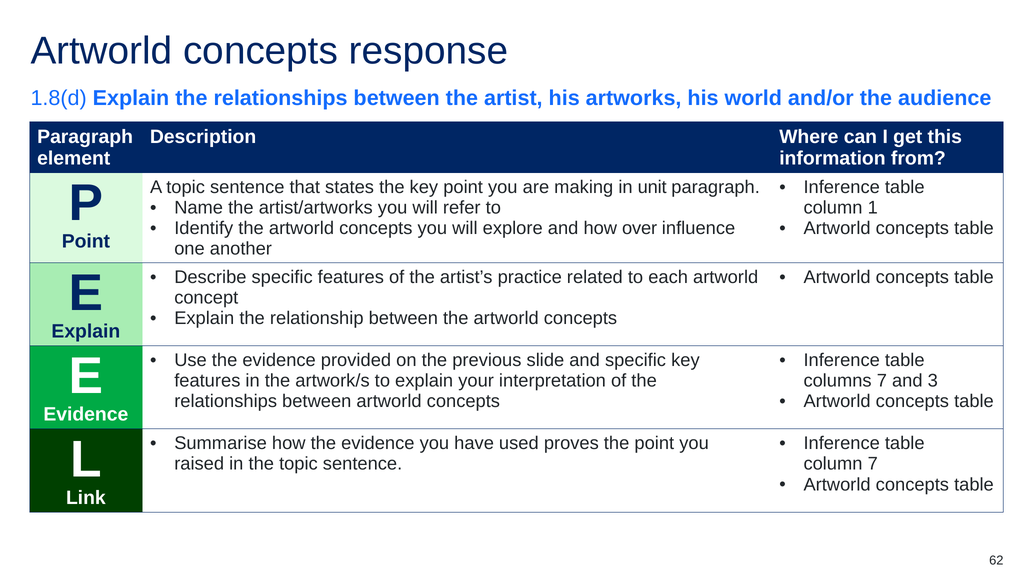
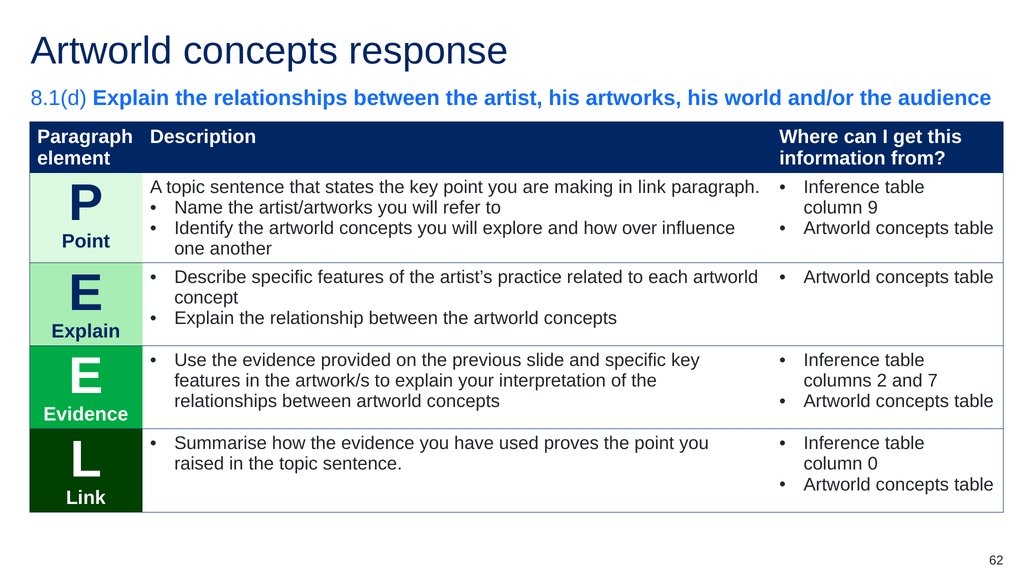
1.8(d: 1.8(d -> 8.1(d
in unit: unit -> link
1: 1 -> 9
columns 7: 7 -> 2
and 3: 3 -> 7
column 7: 7 -> 0
